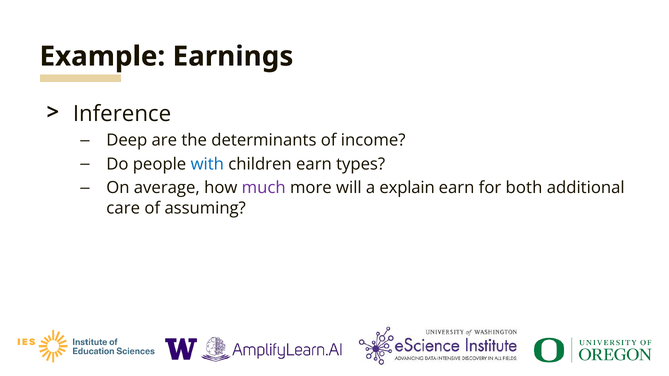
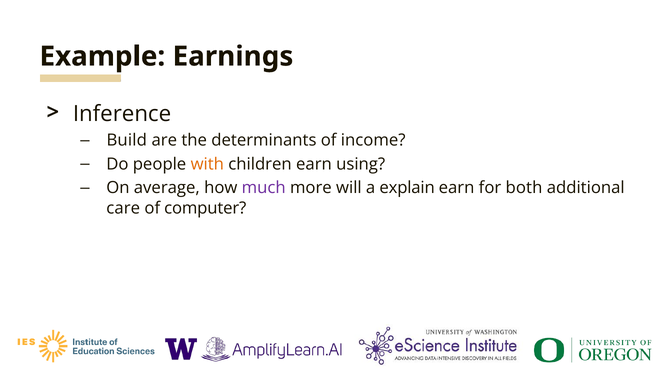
Deep: Deep -> Build
with colour: blue -> orange
types: types -> using
assuming: assuming -> computer
